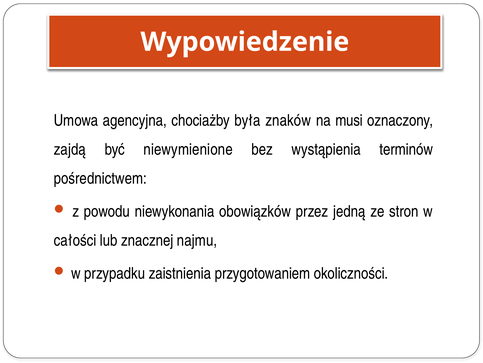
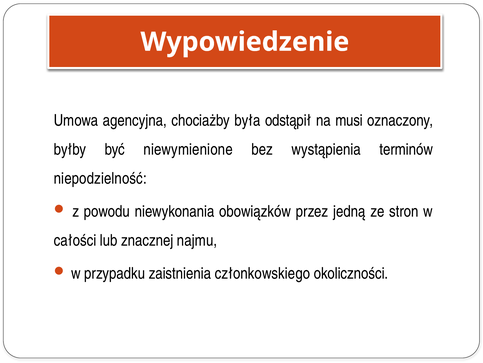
znaków: znaków -> odstąpił
zajdą: zajdą -> byłby
pośrednictwem: pośrednictwem -> niepodzielność
przygotowaniem: przygotowaniem -> członkowskiego
